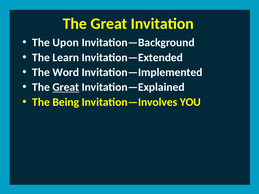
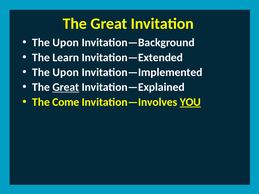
Word at (66, 72): Word -> Upon
Being: Being -> Come
YOU underline: none -> present
